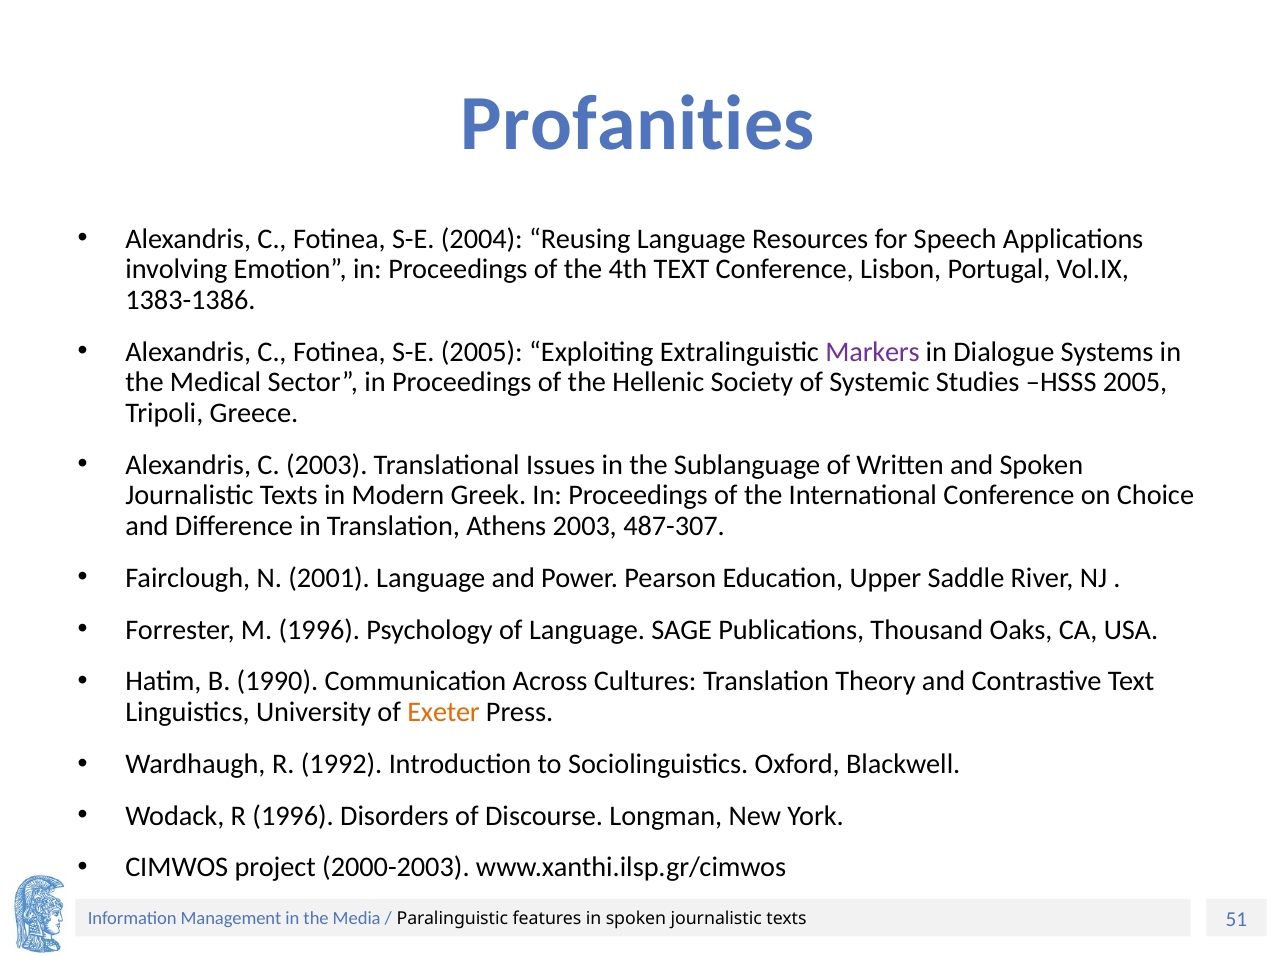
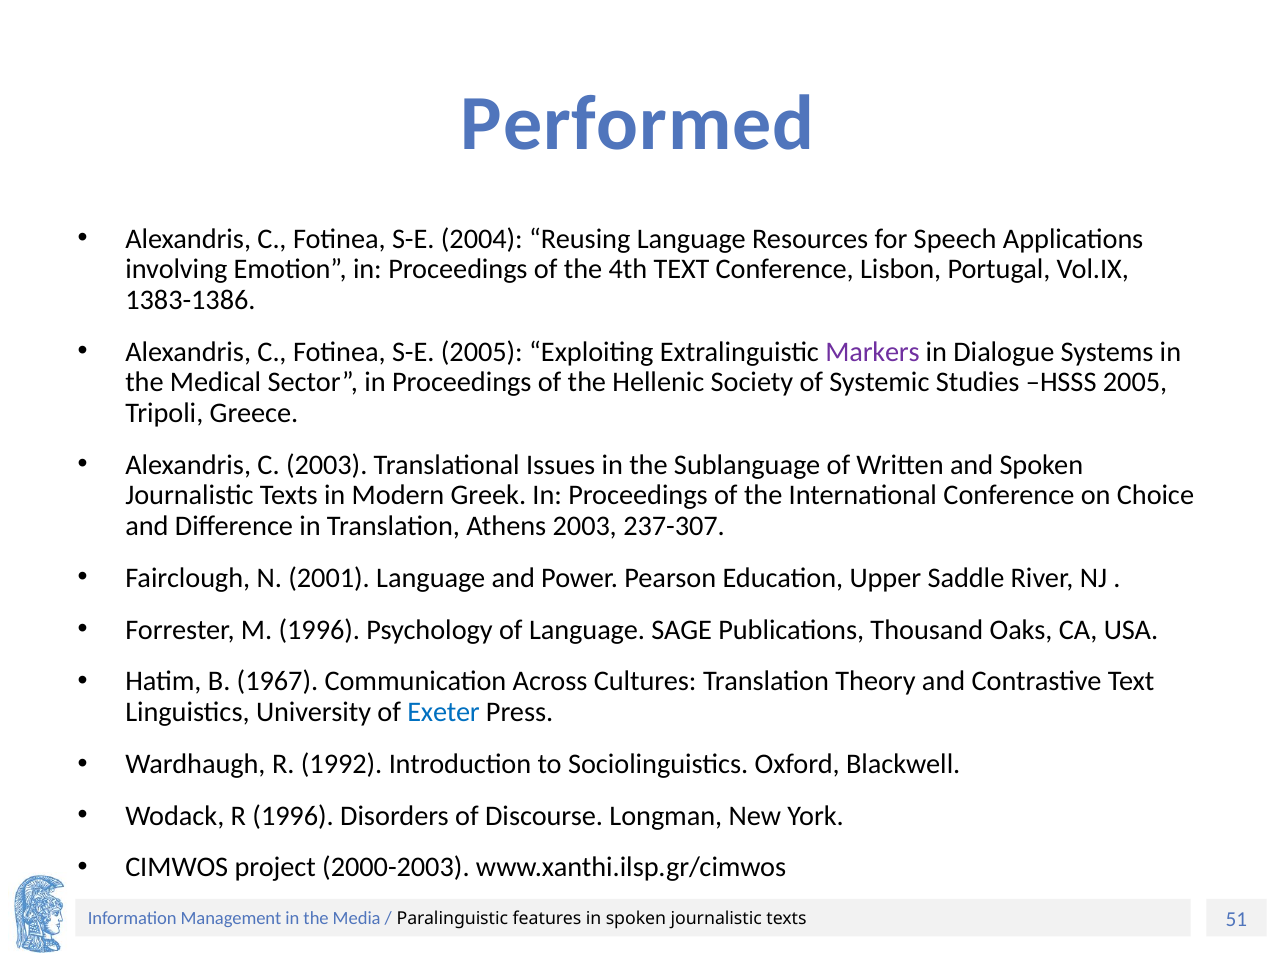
Profanities: Profanities -> Performed
487-307: 487-307 -> 237-307
1990: 1990 -> 1967
Exeter colour: orange -> blue
